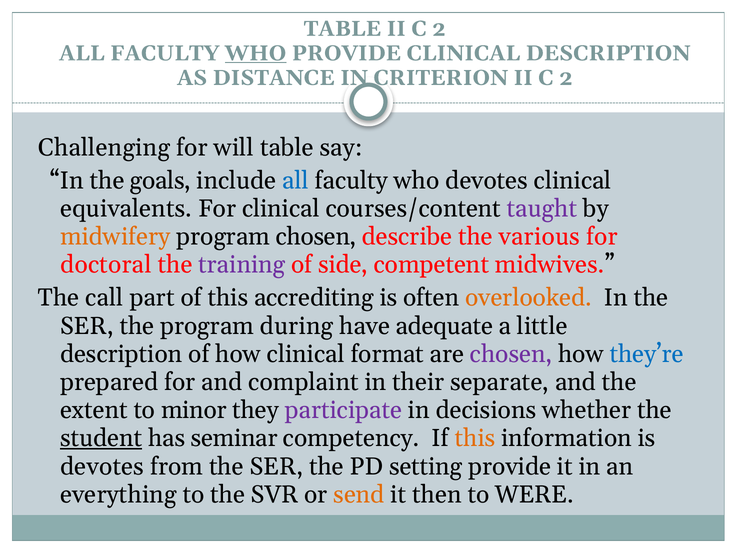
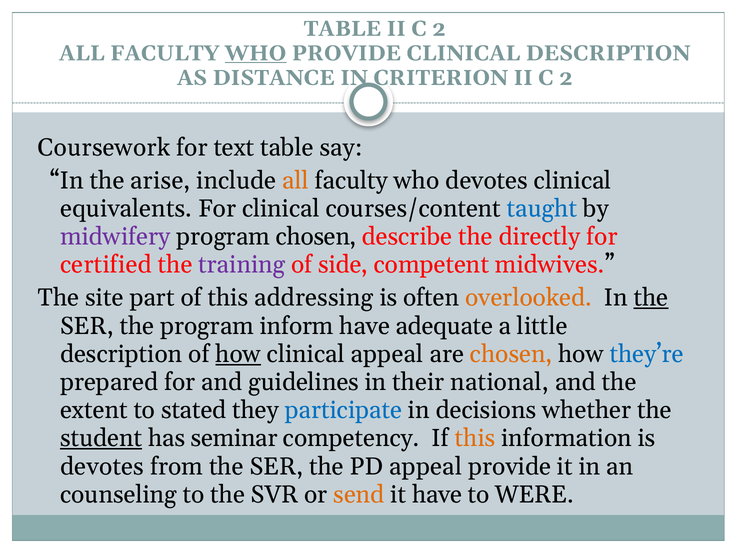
Challenging: Challenging -> Coursework
will: will -> text
goals: goals -> arise
all at (296, 180) colour: blue -> orange
taught colour: purple -> blue
midwifery colour: orange -> purple
various: various -> directly
doctoral: doctoral -> certified
call: call -> site
accrediting: accrediting -> addressing
the at (651, 298) underline: none -> present
during: during -> inform
how at (238, 354) underline: none -> present
clinical format: format -> appeal
chosen at (511, 354) colour: purple -> orange
complaint: complaint -> guidelines
separate: separate -> national
minor: minor -> stated
participate colour: purple -> blue
PD setting: setting -> appeal
everything: everything -> counseling
it then: then -> have
